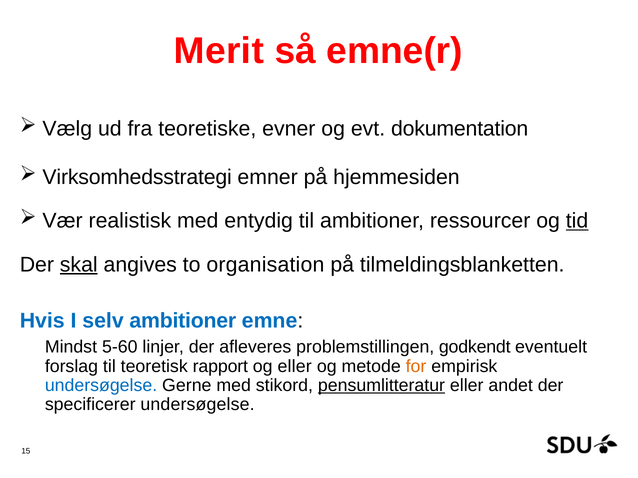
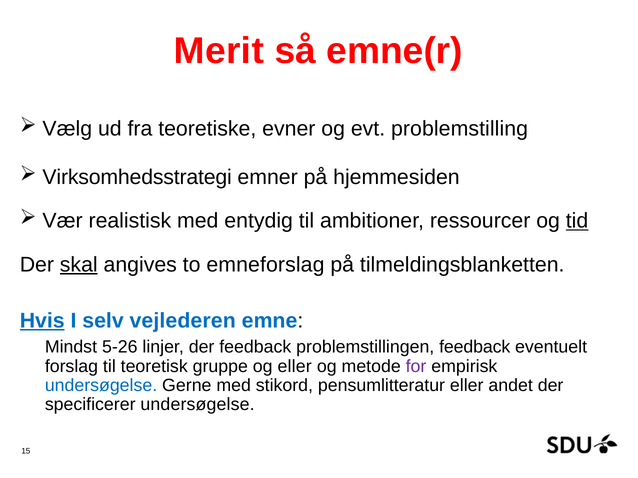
dokumentation: dokumentation -> problemstilling
organisation: organisation -> emneforslag
Hvis underline: none -> present
selv ambitioner: ambitioner -> vejlederen
5-60: 5-60 -> 5-26
der afleveres: afleveres -> feedback
problemstillingen godkendt: godkendt -> feedback
rapport: rapport -> gruppe
for colour: orange -> purple
pensumlitteratur underline: present -> none
